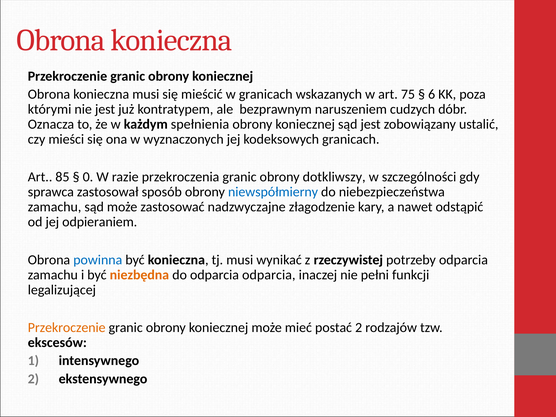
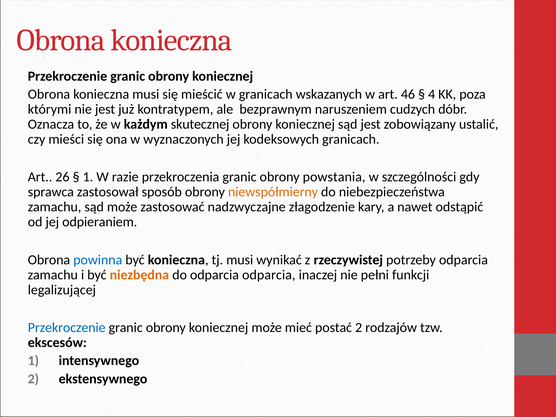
75: 75 -> 46
6: 6 -> 4
spełnienia: spełnienia -> skutecznej
85: 85 -> 26
0 at (88, 177): 0 -> 1
dotkliwszy: dotkliwszy -> powstania
niewspółmierny colour: blue -> orange
Przekroczenie at (67, 328) colour: orange -> blue
